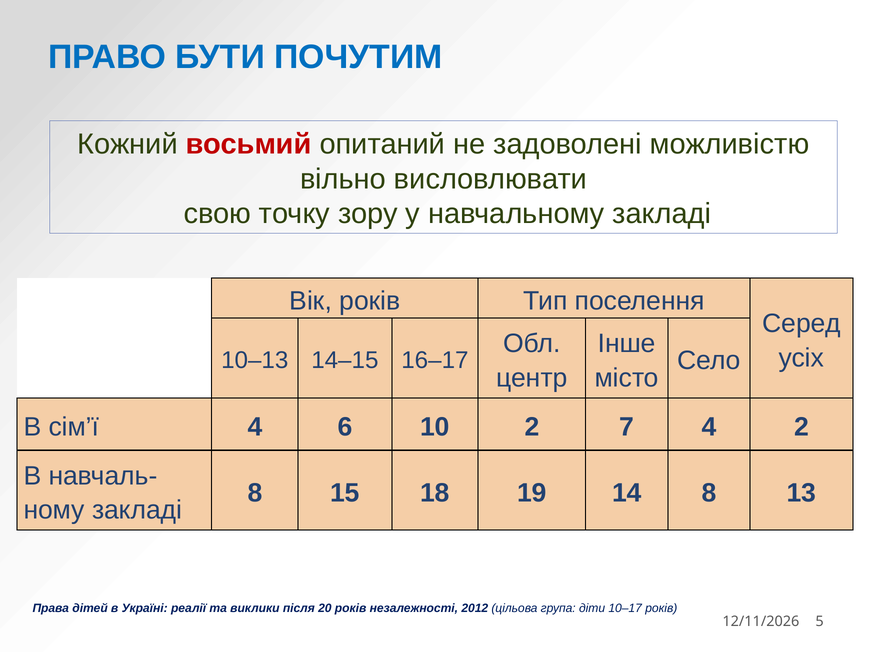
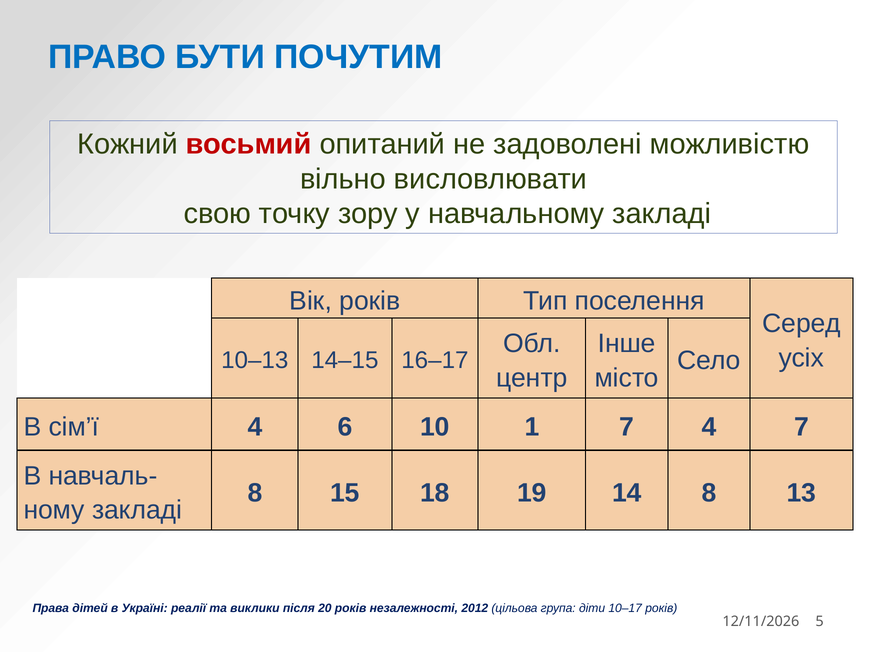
10 2: 2 -> 1
4 2: 2 -> 7
